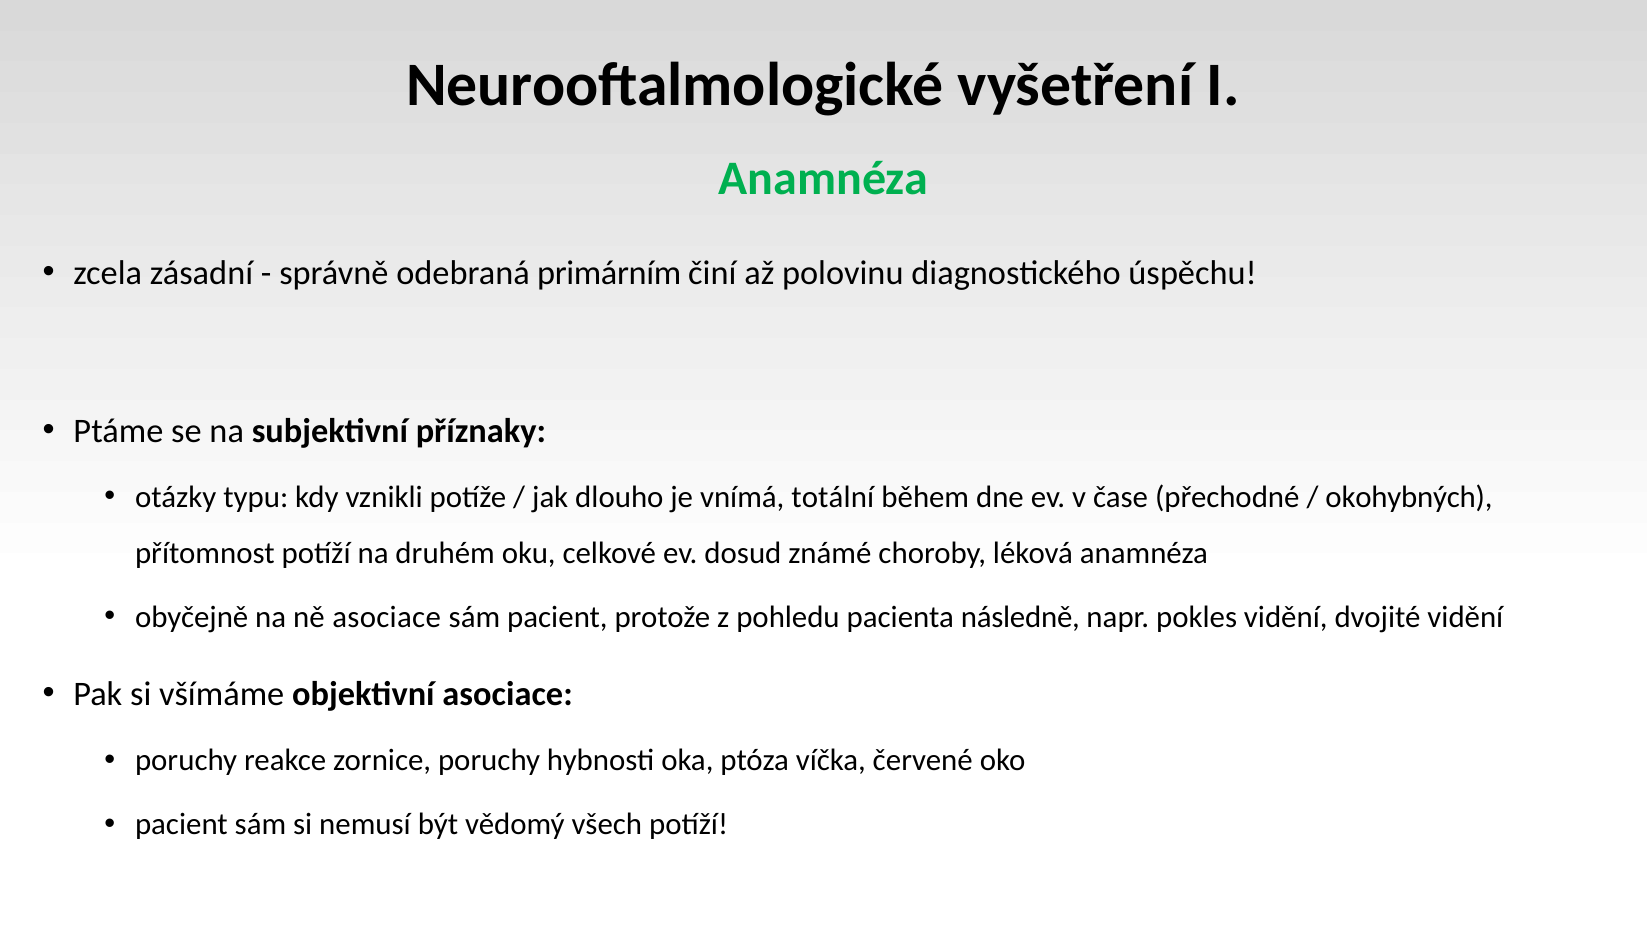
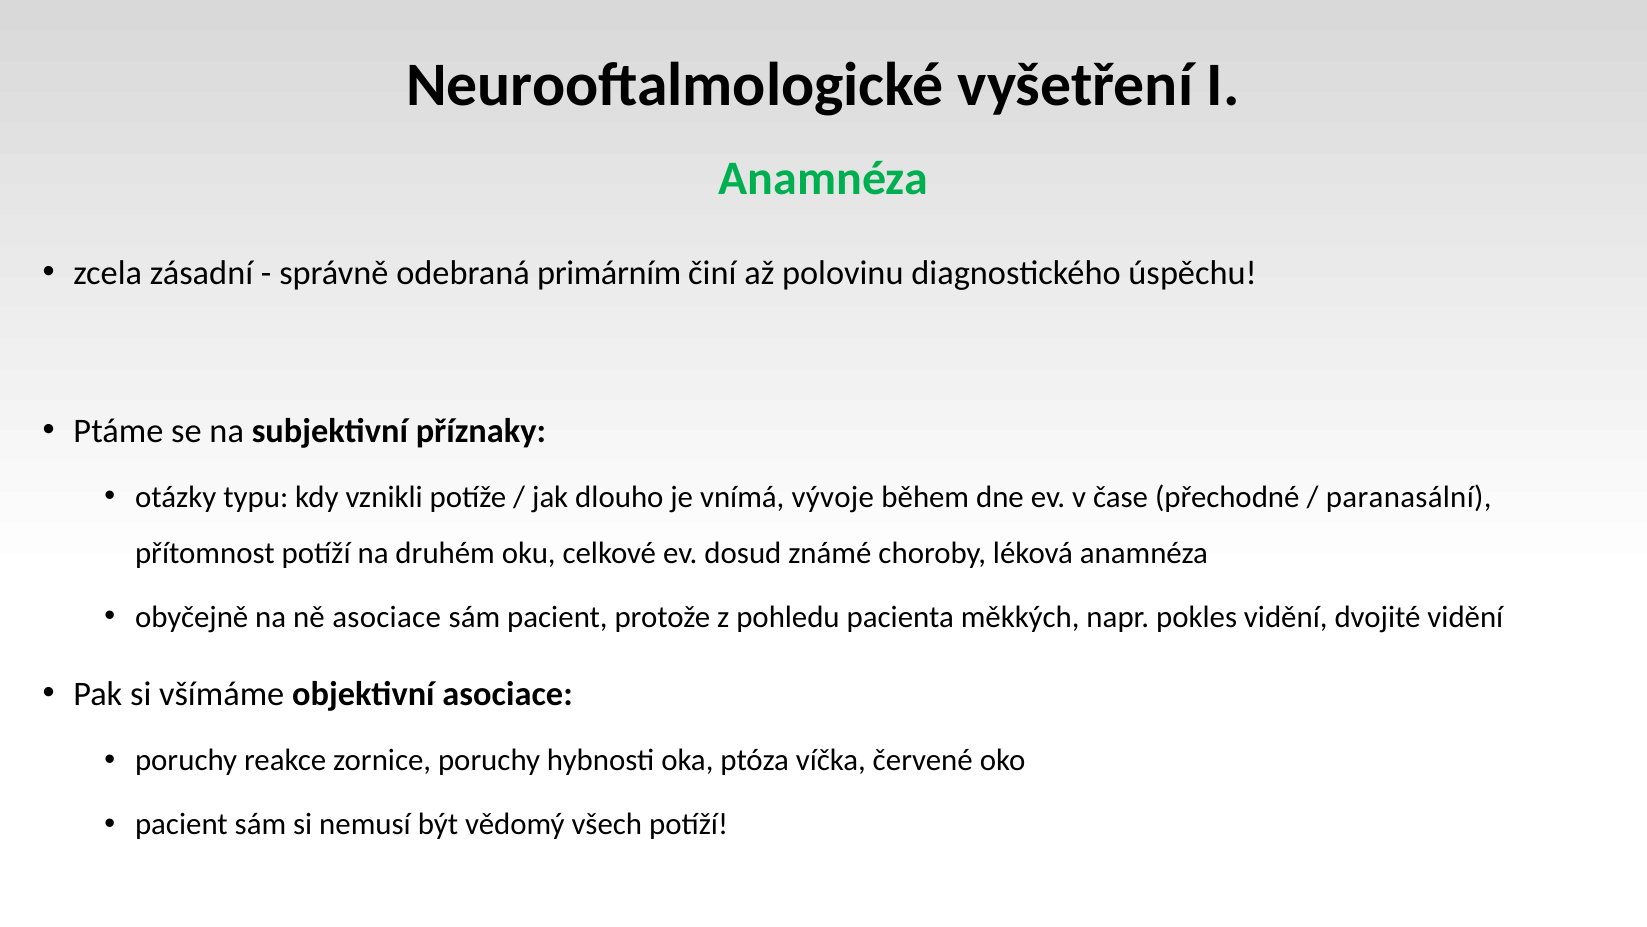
totální: totální -> vývoje
okohybných: okohybných -> paranasální
následně: následně -> měkkých
